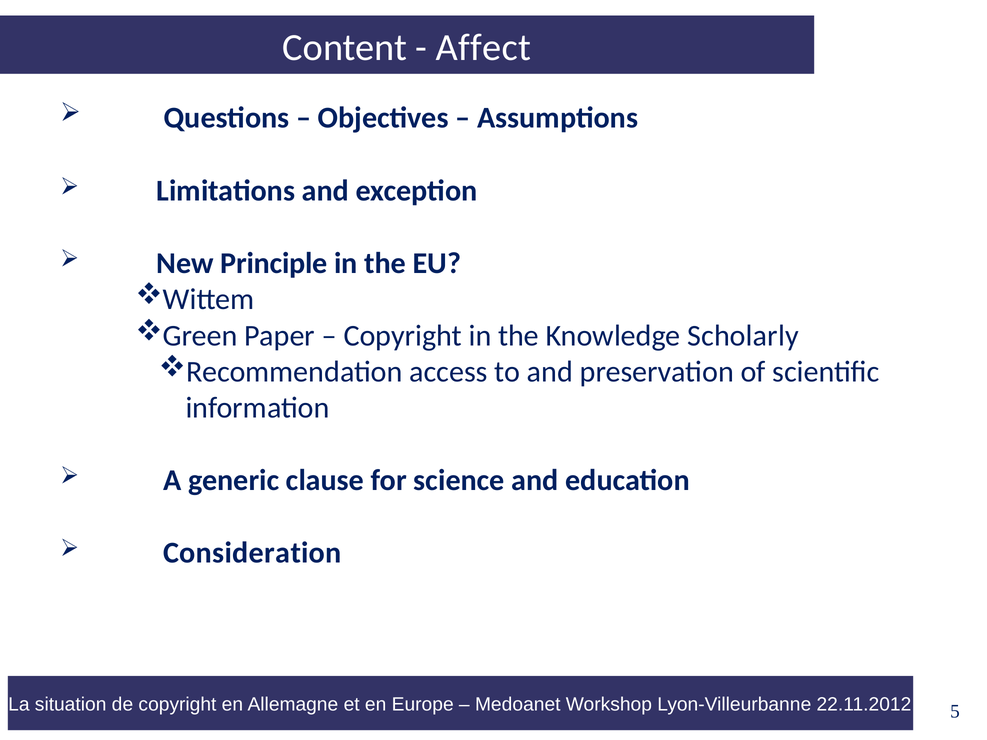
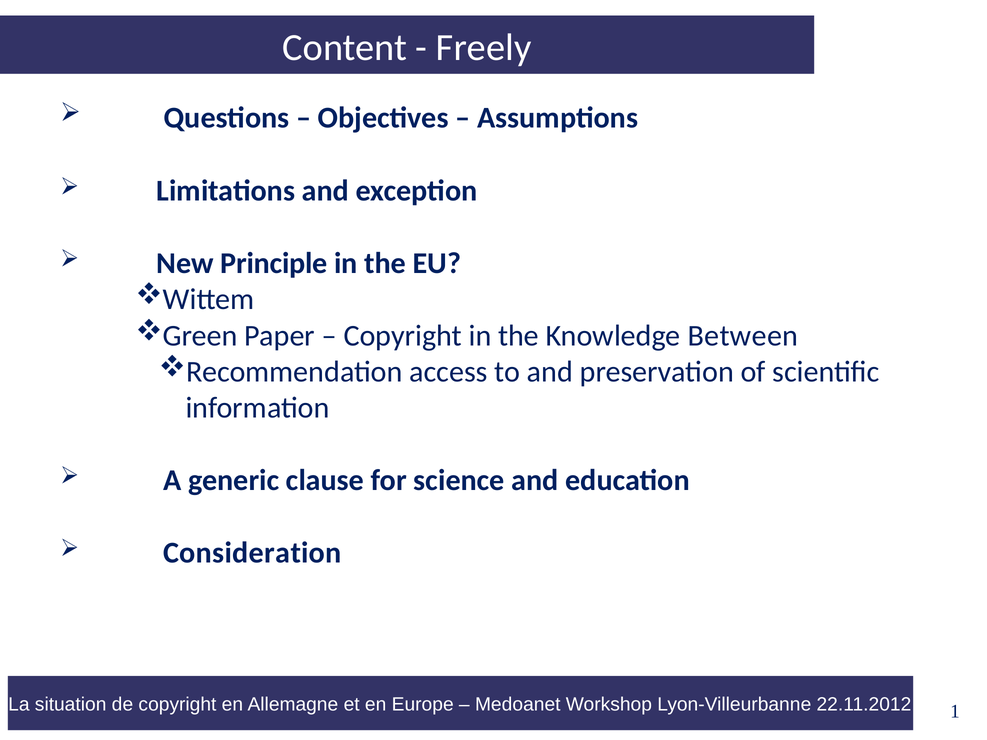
Affect: Affect -> Freely
Scholarly: Scholarly -> Between
5: 5 -> 1
